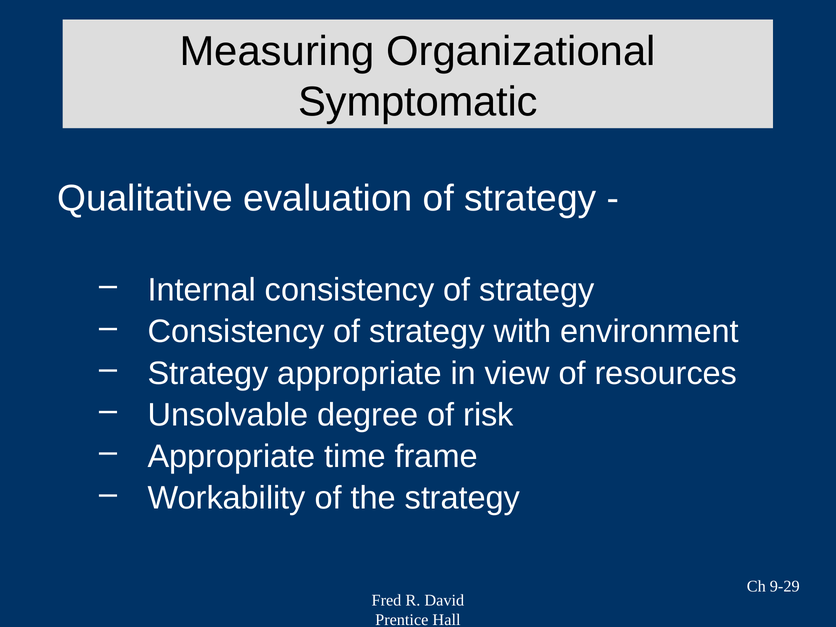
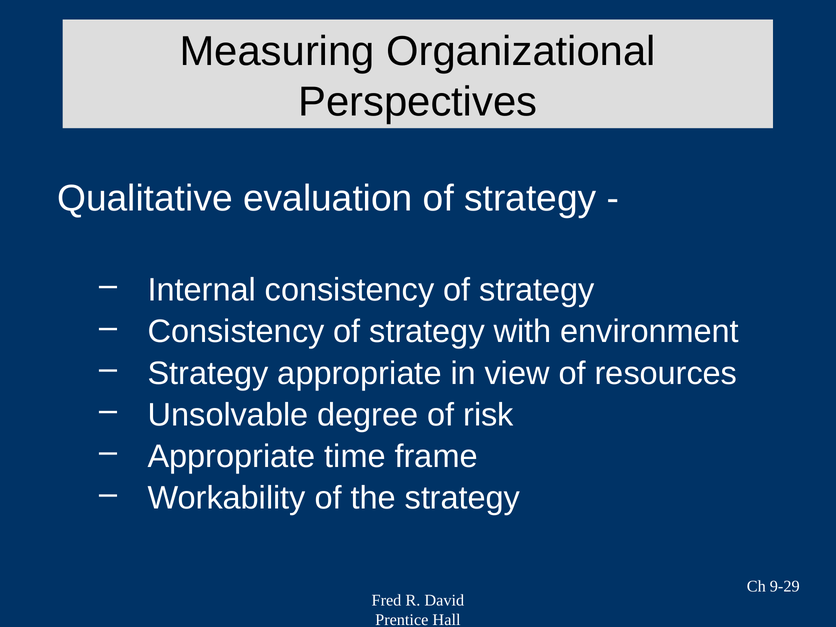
Symptomatic: Symptomatic -> Perspectives
